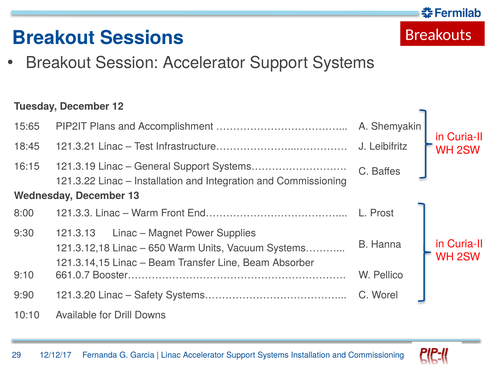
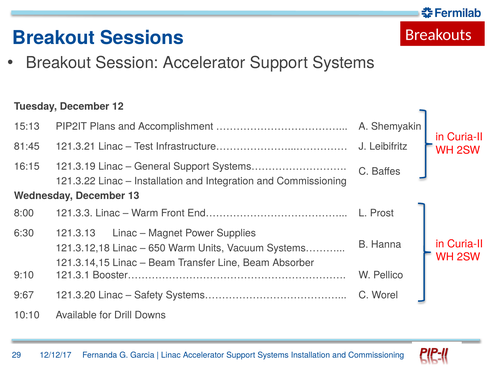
15:65: 15:65 -> 15:13
18:45: 18:45 -> 81:45
9:30: 9:30 -> 6:30
661.0.7: 661.0.7 -> 121.3.1
9:90: 9:90 -> 9:67
